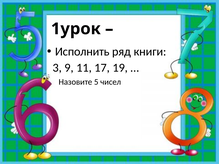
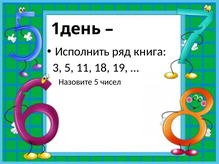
1урок: 1урок -> 1день
книги: книги -> книга
3 9: 9 -> 5
17: 17 -> 18
